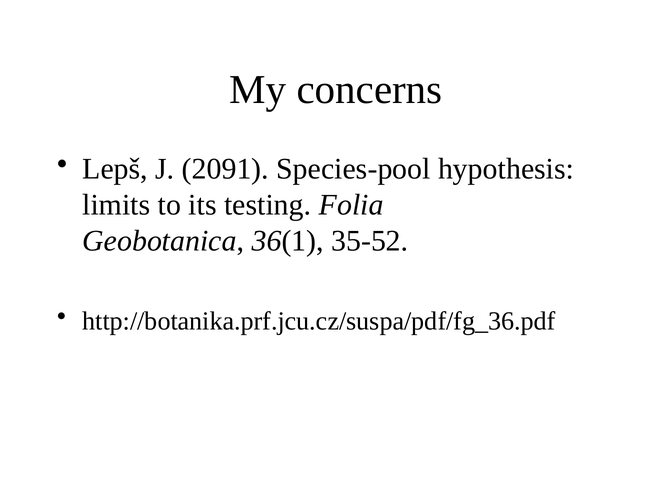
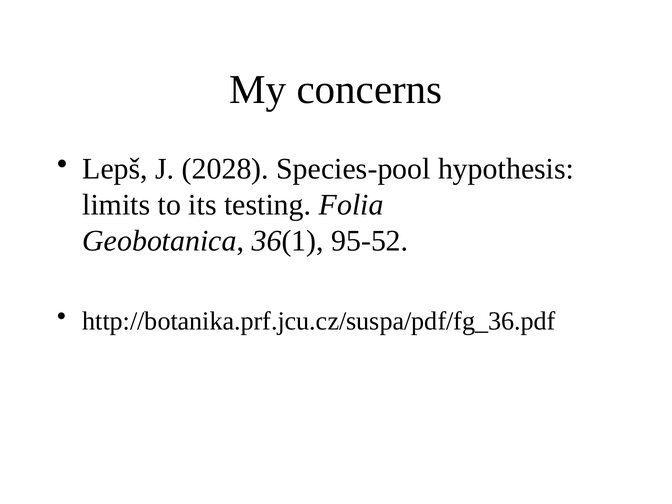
2091: 2091 -> 2028
35-52: 35-52 -> 95-52
